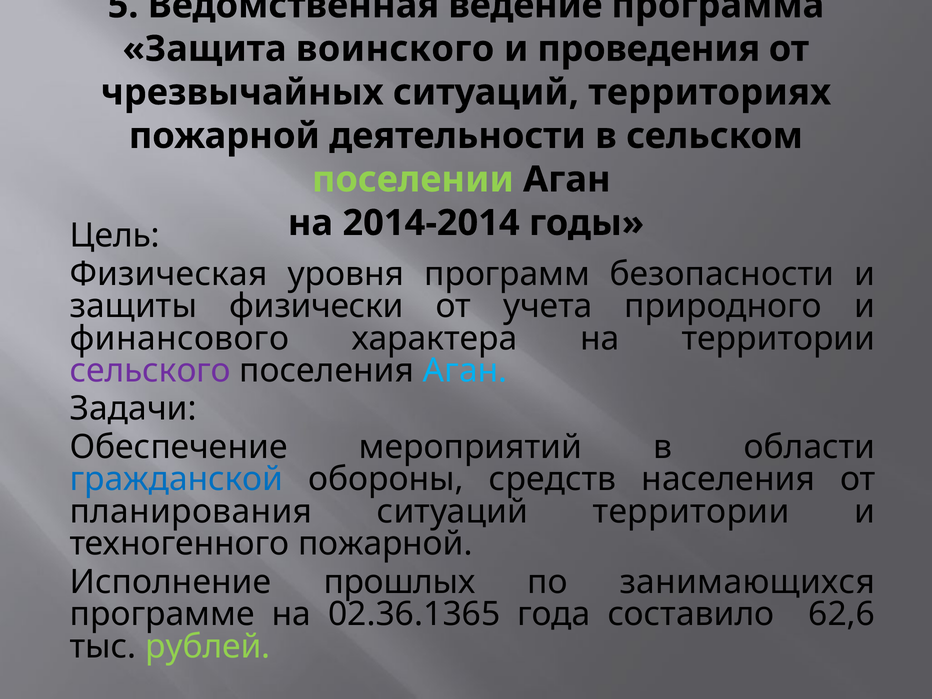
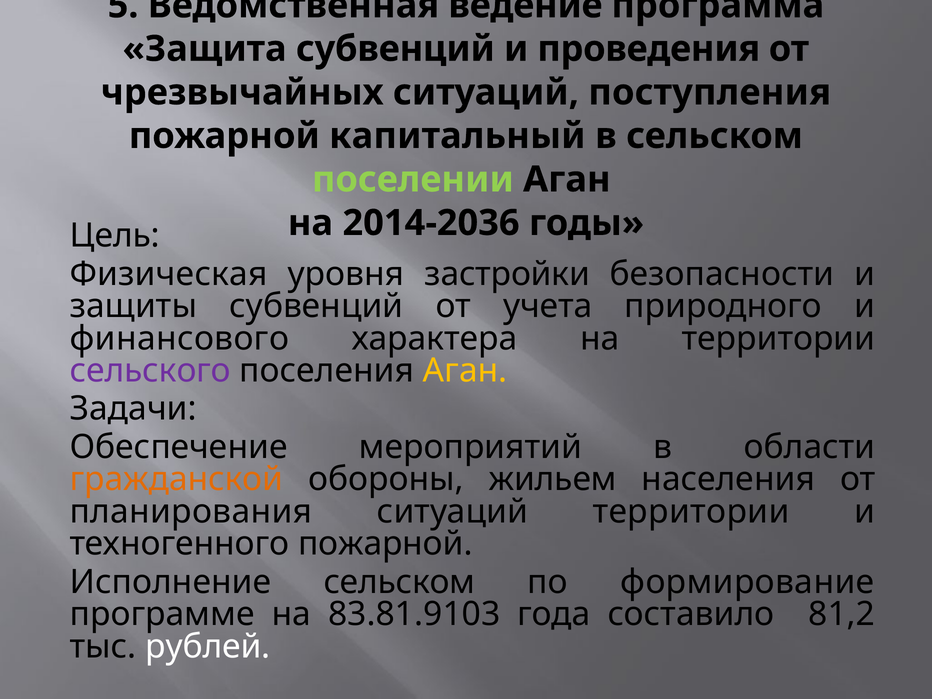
Защита воинского: воинского -> субвенций
территориях: территориях -> поступления
деятельности: деятельности -> капитальный
2014-2014: 2014-2014 -> 2014-2036
программ: программ -> застройки
защиты физически: физически -> субвенций
Аган at (465, 371) colour: light blue -> yellow
гражданской colour: blue -> orange
средств: средств -> жильем
Исполнение прошлых: прошлых -> сельском
занимающихся: занимающихся -> формирование
02.36.1365: 02.36.1365 -> 83.81.9103
62,6: 62,6 -> 81,2
рублей colour: light green -> white
